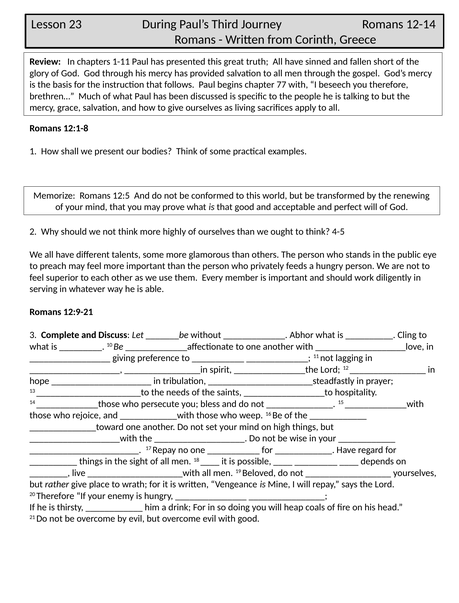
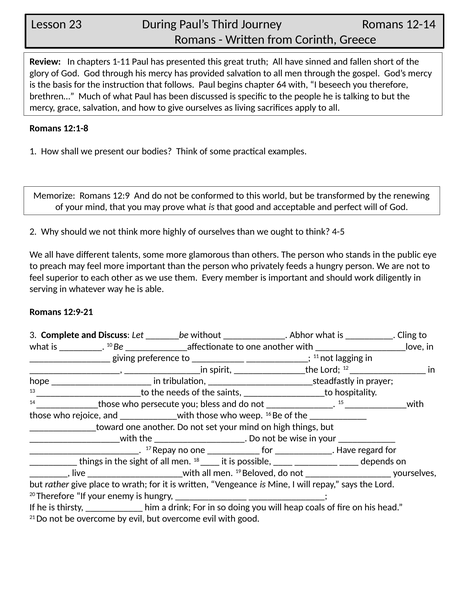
77: 77 -> 64
12:5: 12:5 -> 12:9
